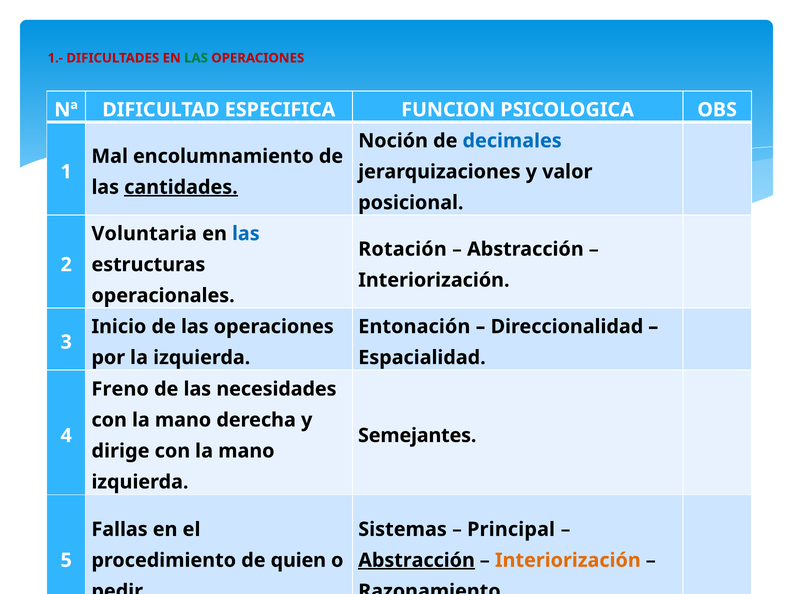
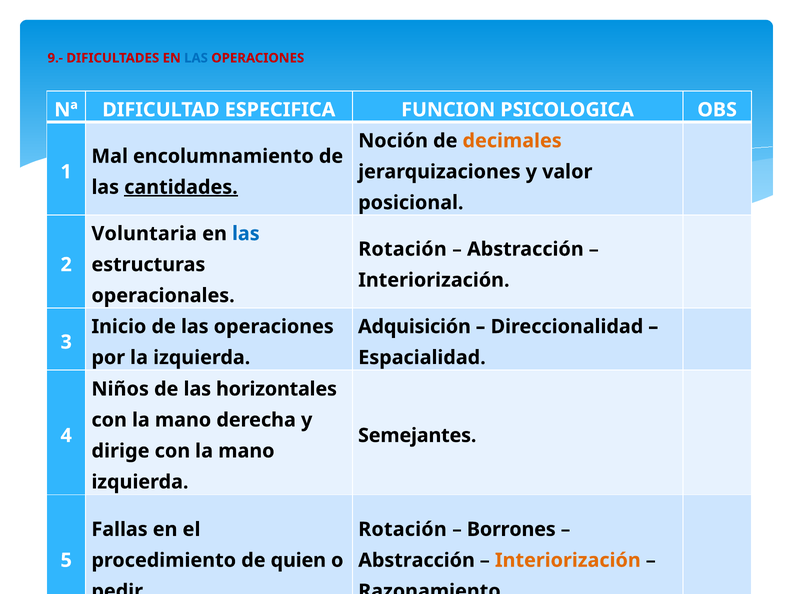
1.-: 1.- -> 9.-
LAS at (196, 58) colour: green -> blue
decimales colour: blue -> orange
Entonación: Entonación -> Adquisición
Freno: Freno -> Niños
necesidades: necesidades -> horizontales
Sistemas at (403, 529): Sistemas -> Rotación
Principal: Principal -> Borrones
Abstracción at (417, 560) underline: present -> none
